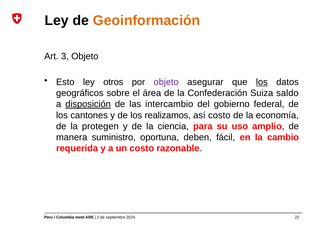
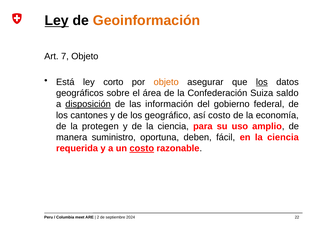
Ley at (57, 21) underline: none -> present
3: 3 -> 7
Esto: Esto -> Está
otros: otros -> corto
objeto at (166, 82) colour: purple -> orange
intercambio: intercambio -> información
realizamos: realizamos -> geográfico
en la cambio: cambio -> ciencia
costo at (142, 148) underline: none -> present
